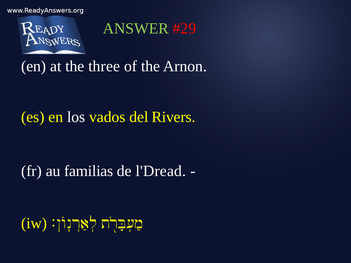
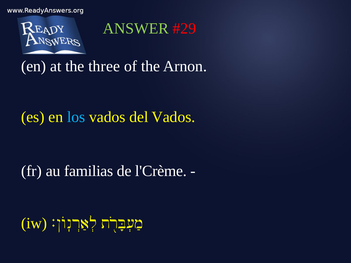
los colour: white -> light blue
del Rivers: Rivers -> Vados
l'Dread: l'Dread -> l'Crème
